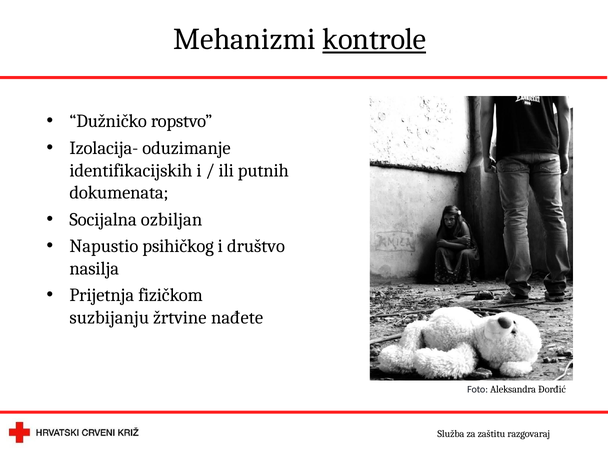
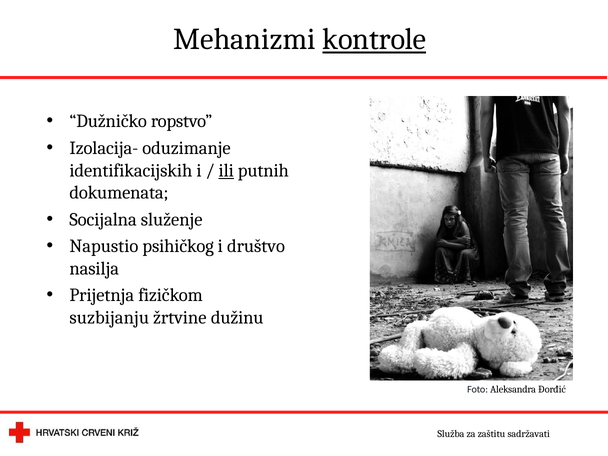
ili underline: none -> present
ozbiljan: ozbiljan -> služenje
nađete: nađete -> dužinu
razgovaraj: razgovaraj -> sadržavati
